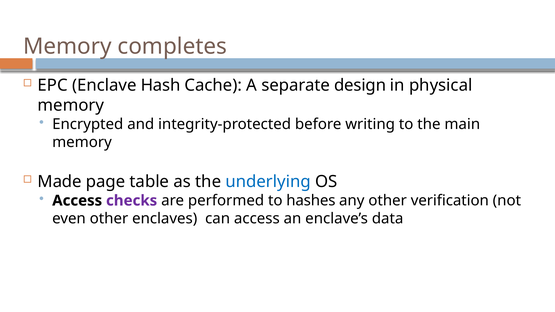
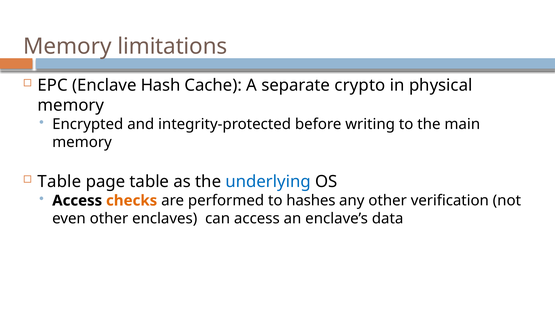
completes: completes -> limitations
design: design -> crypto
Made at (60, 182): Made -> Table
checks colour: purple -> orange
